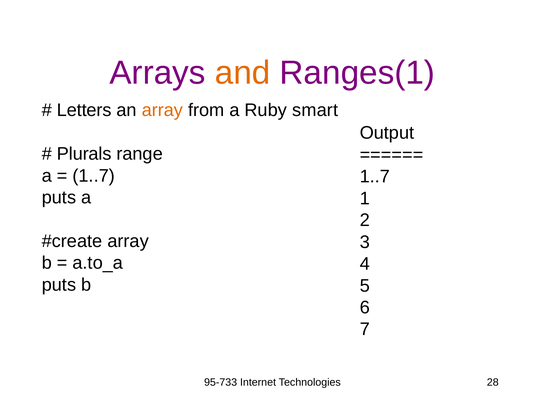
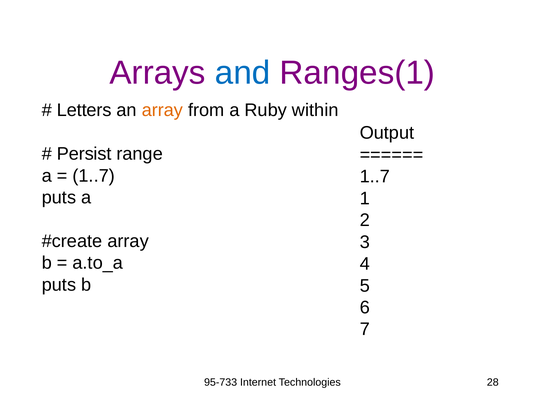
and colour: orange -> blue
smart: smart -> within
Plurals: Plurals -> Persist
